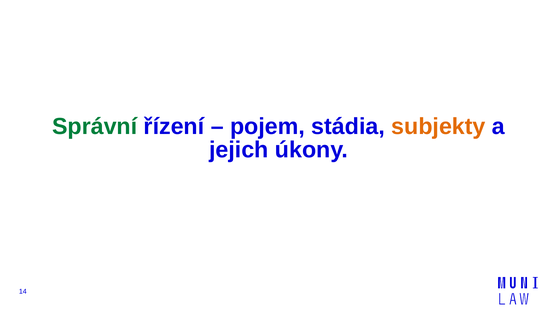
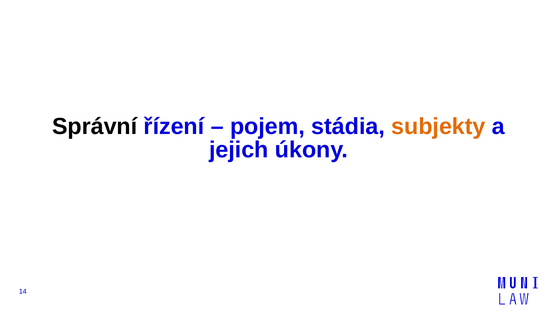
Správní colour: green -> black
